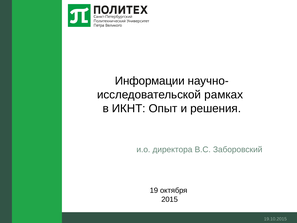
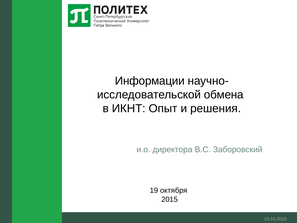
рамках: рамках -> обмена
